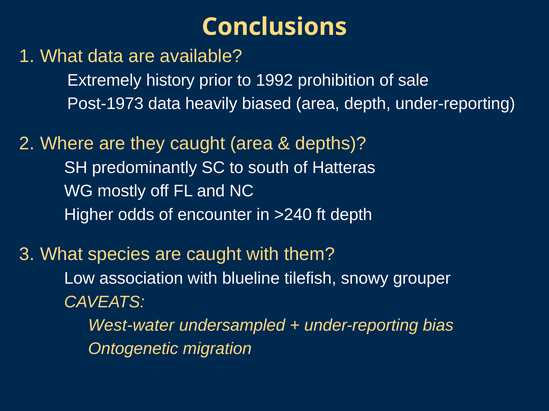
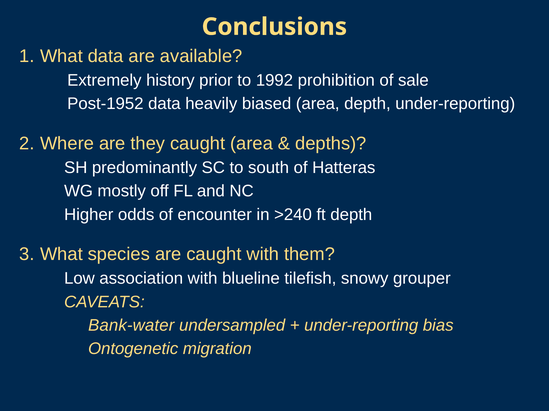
Post-1973: Post-1973 -> Post-1952
West-water: West-water -> Bank-water
